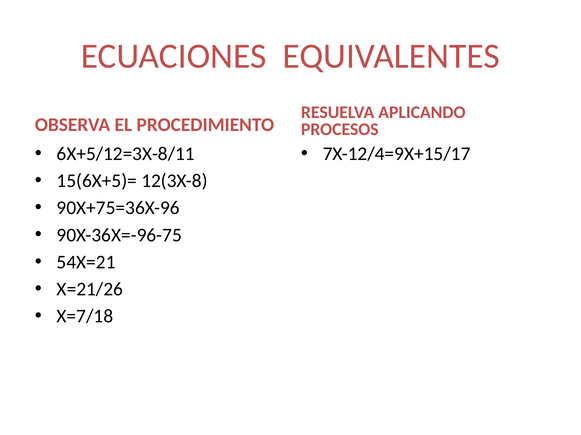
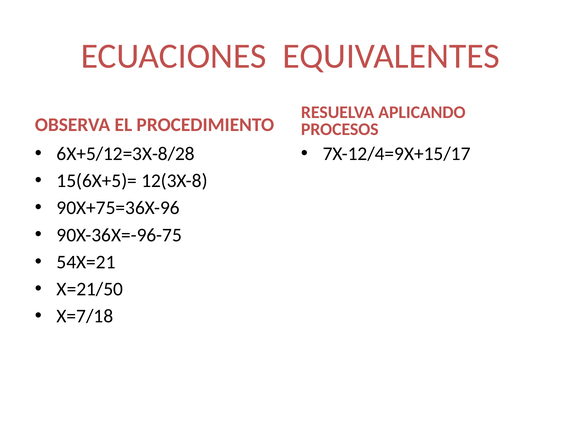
6X+5/12=3X-8/11: 6X+5/12=3X-8/11 -> 6X+5/12=3X-8/28
X=21/26: X=21/26 -> X=21/50
